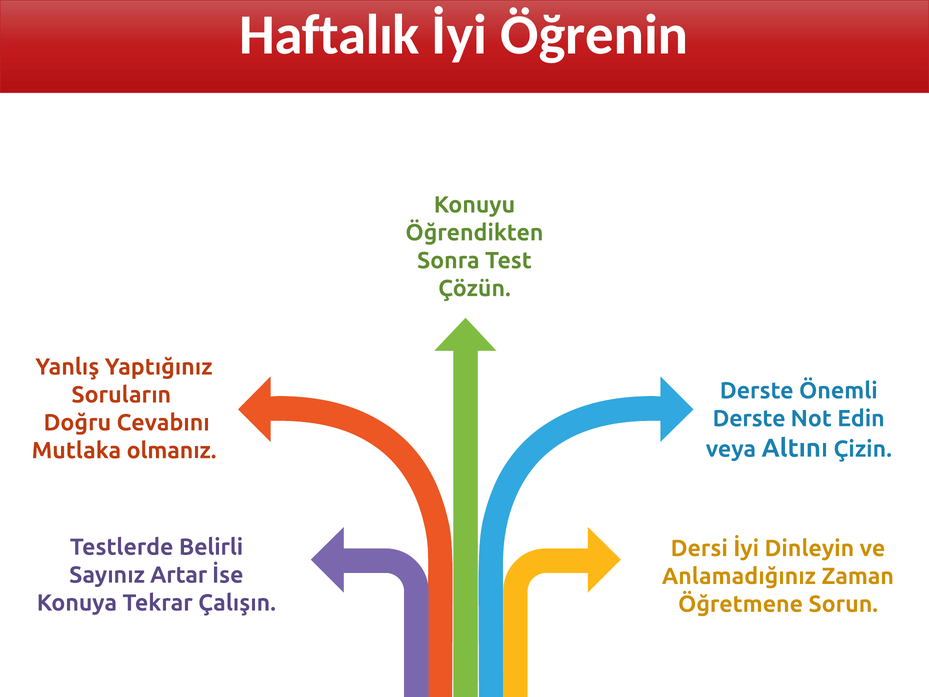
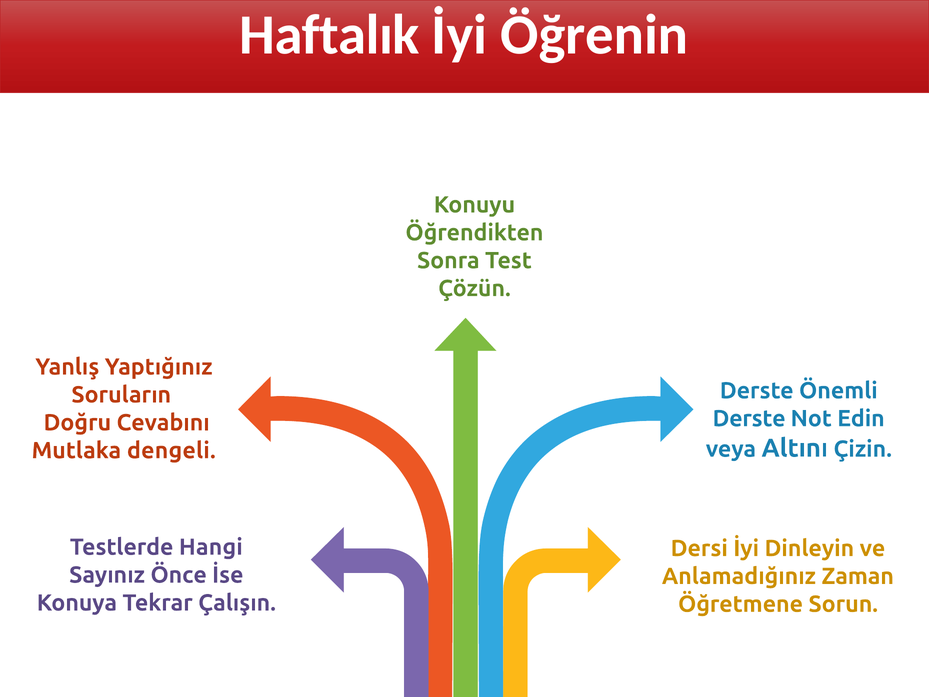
olmanız: olmanız -> dengeli
Belirli: Belirli -> Hangi
Artar: Artar -> Önce
